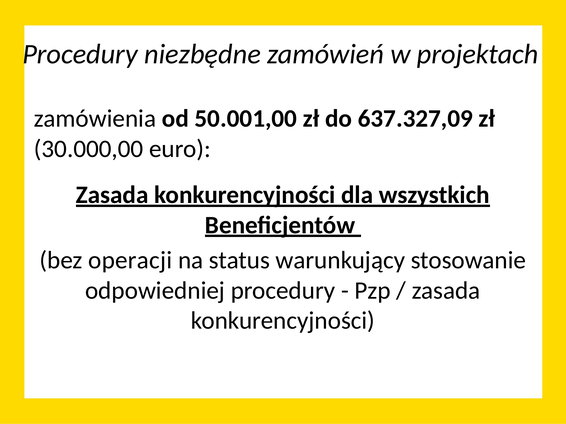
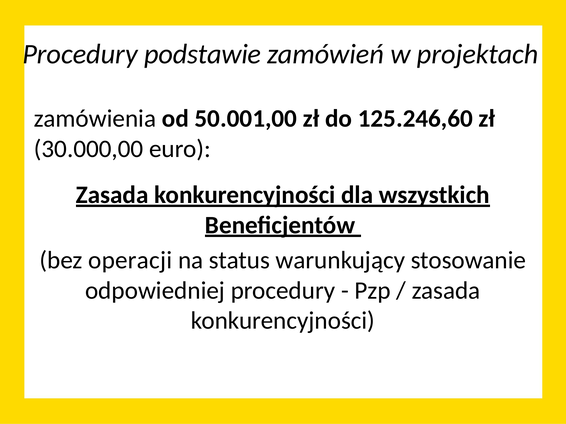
niezbędne: niezbędne -> podstawie
637.327,09: 637.327,09 -> 125.246,60
